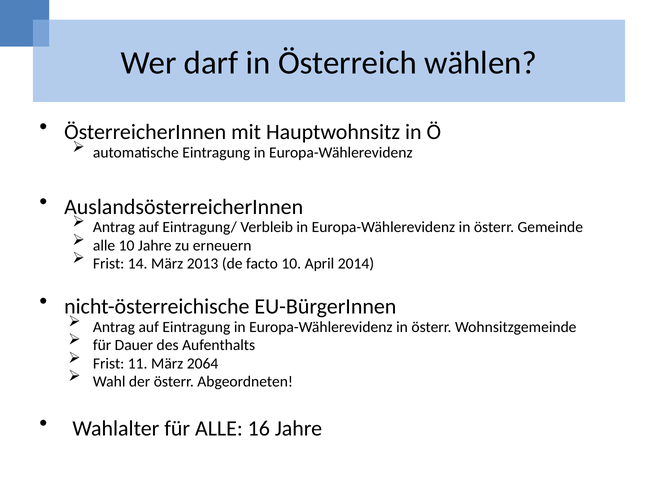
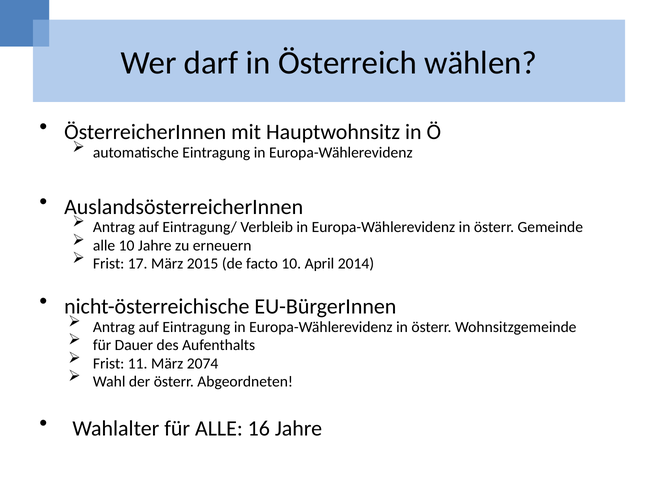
14: 14 -> 17
2013: 2013 -> 2015
2064: 2064 -> 2074
